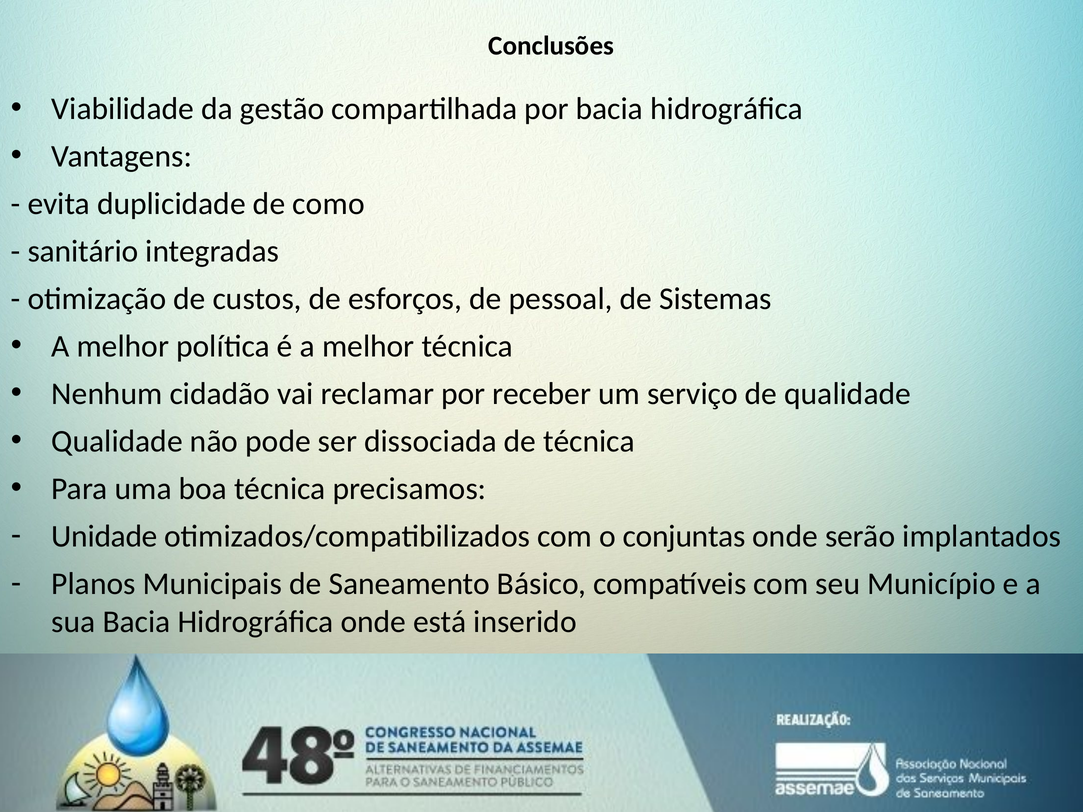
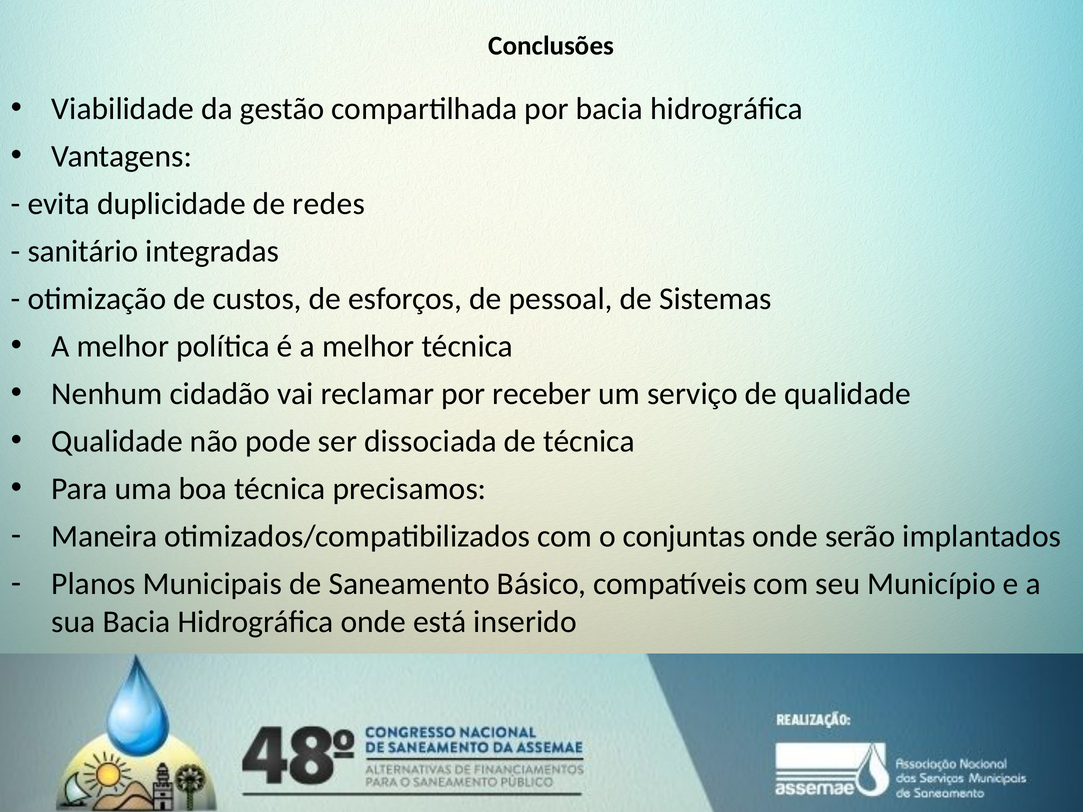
como: como -> redes
Unidade: Unidade -> Maneira
